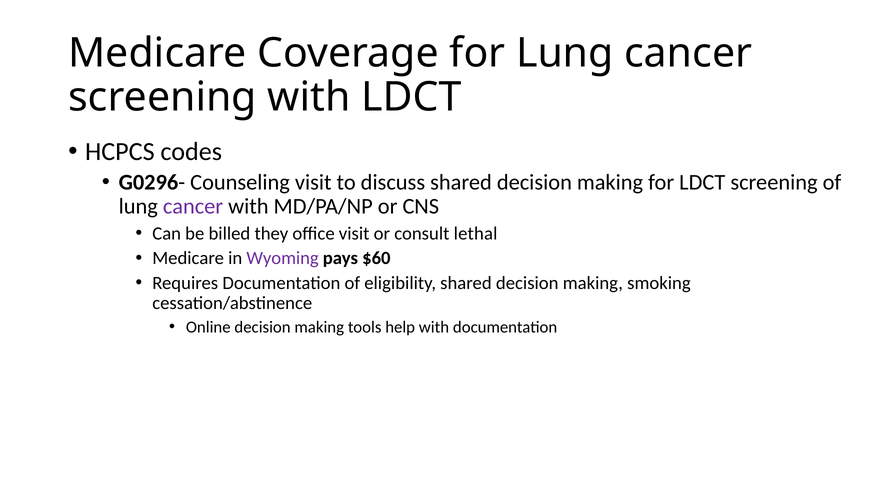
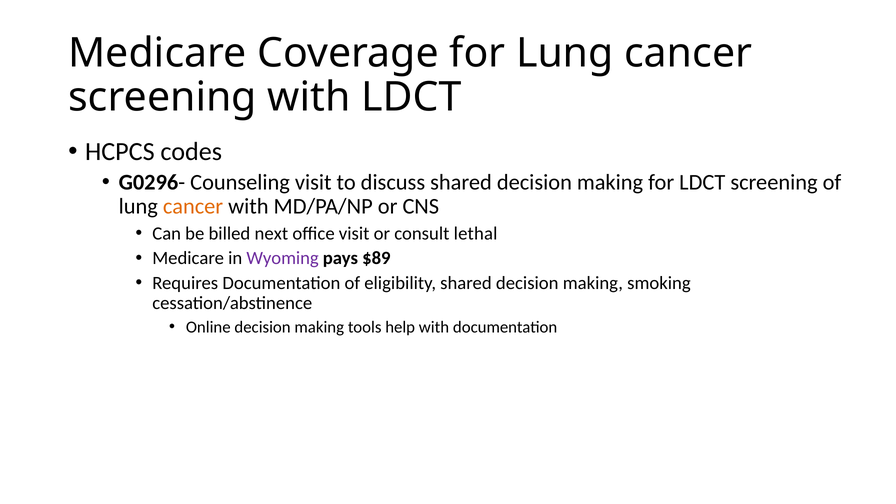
cancer at (193, 207) colour: purple -> orange
they: they -> next
$60: $60 -> $89
